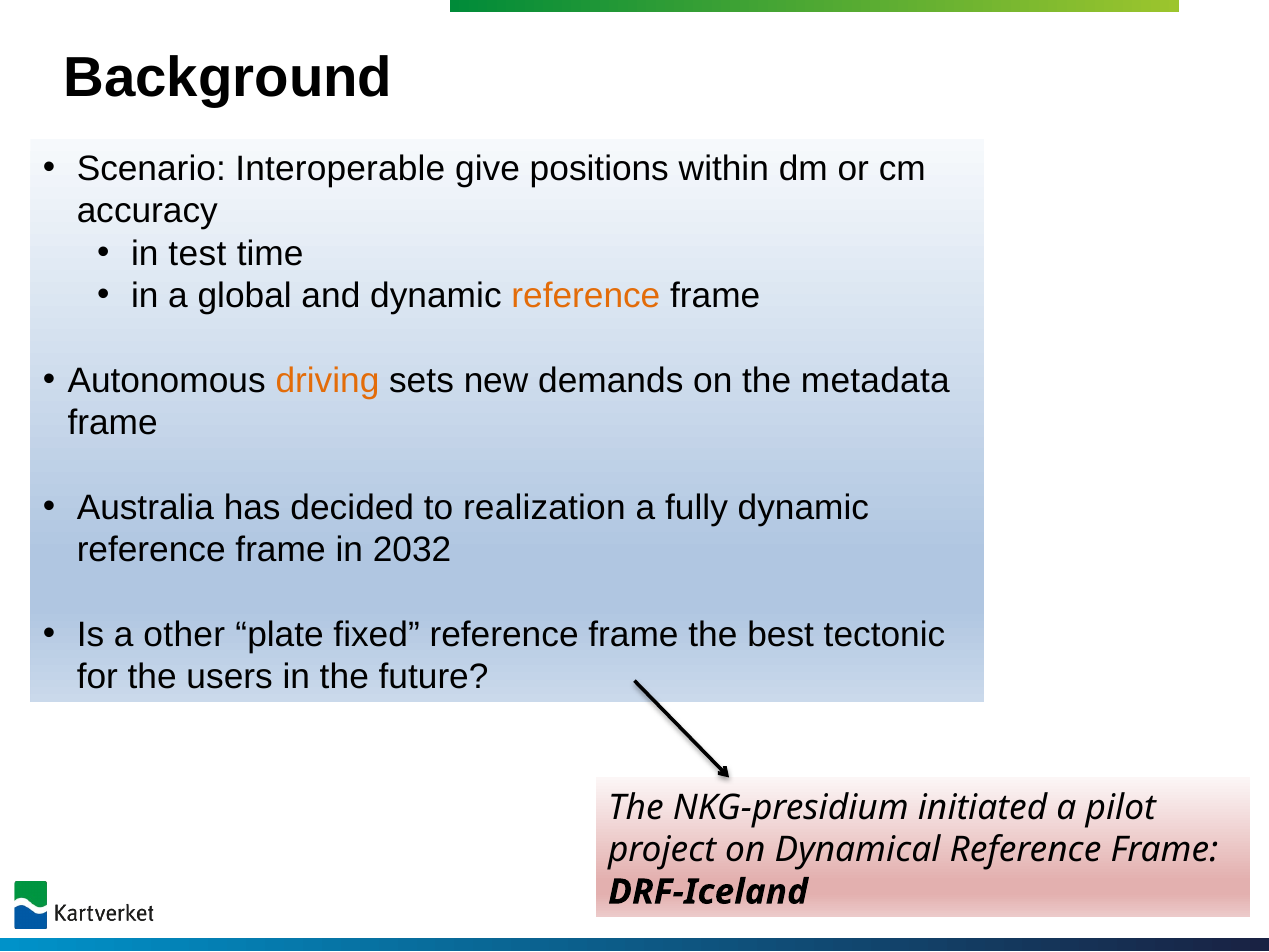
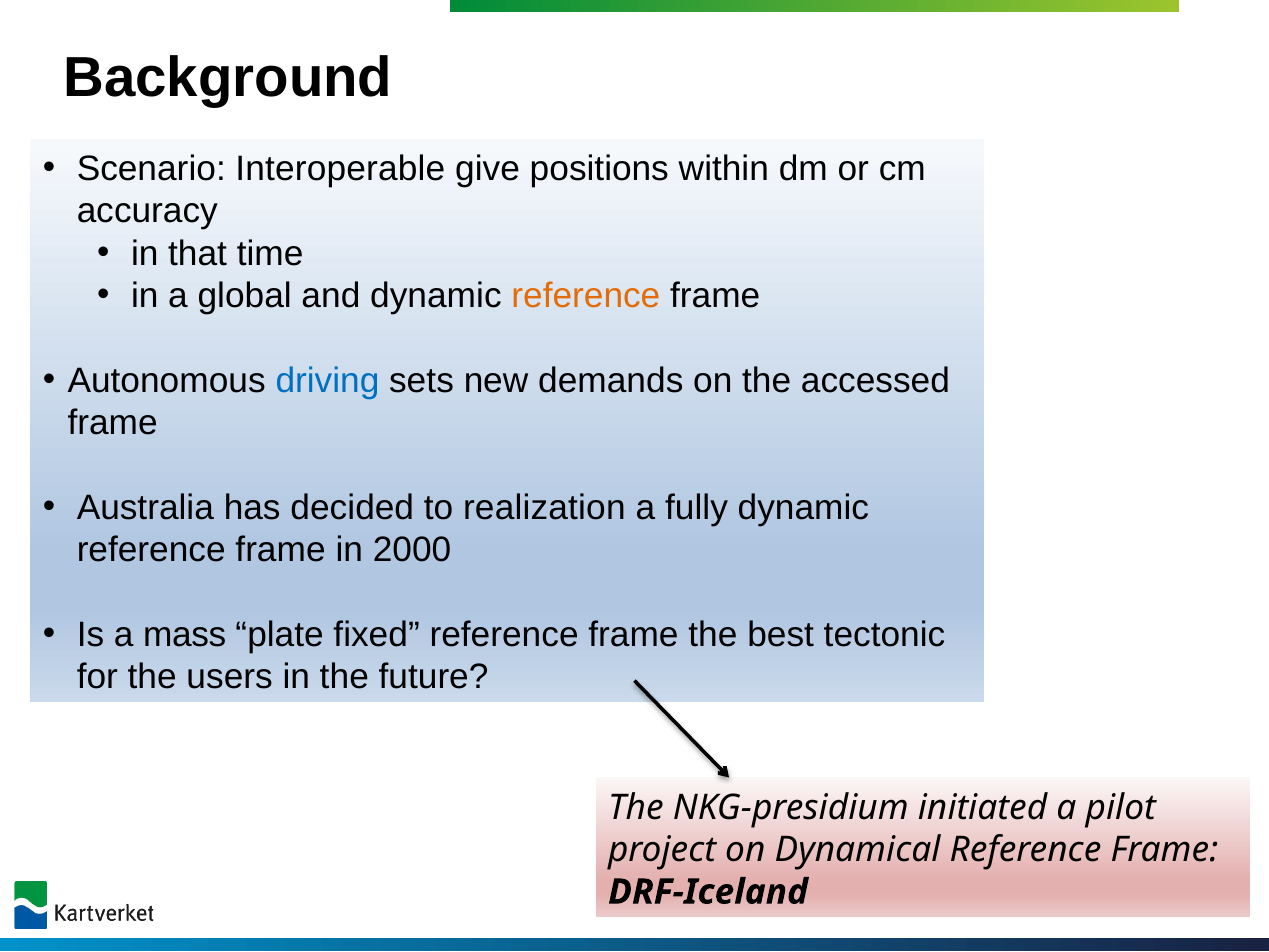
test: test -> that
driving colour: orange -> blue
metadata: metadata -> accessed
2032: 2032 -> 2000
other: other -> mass
